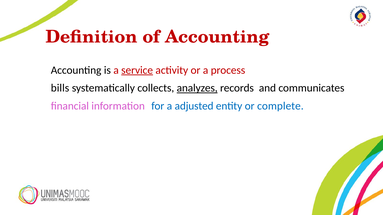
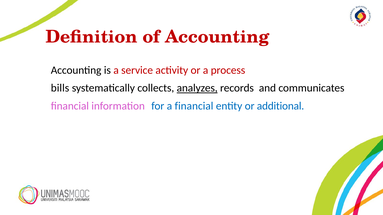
service underline: present -> none
a adjusted: adjusted -> financial
complete: complete -> additional
